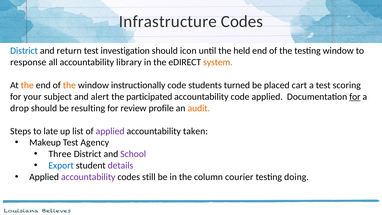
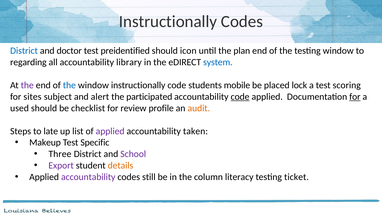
Infrastructure at (168, 21): Infrastructure -> Instructionally
return: return -> doctor
investigation: investigation -> preidentified
held: held -> plan
response: response -> regarding
system colour: orange -> blue
the at (27, 85) colour: orange -> purple
the at (69, 85) colour: orange -> blue
turned: turned -> mobile
cart: cart -> lock
your: your -> sites
code at (240, 97) underline: none -> present
drop: drop -> used
resulting: resulting -> checklist
Agency: Agency -> Specific
Export colour: blue -> purple
details colour: purple -> orange
courier: courier -> literacy
doing: doing -> ticket
